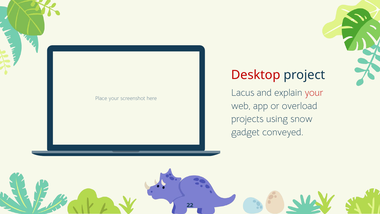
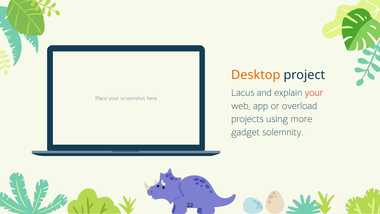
Desktop colour: red -> orange
snow: snow -> more
conveyed: conveyed -> solemnity
